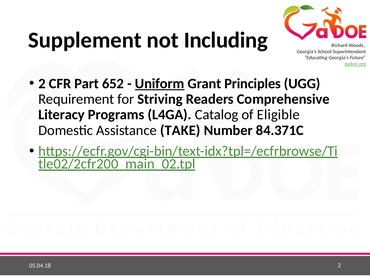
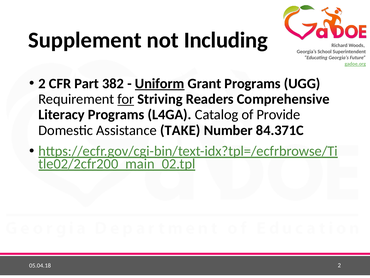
652: 652 -> 382
Grant Principles: Principles -> Programs
for underline: none -> present
Eligible: Eligible -> Provide
